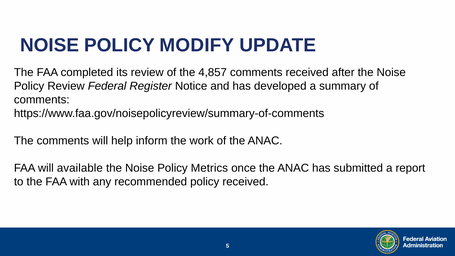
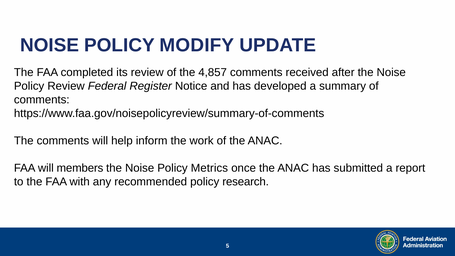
available: available -> members
policy received: received -> research
